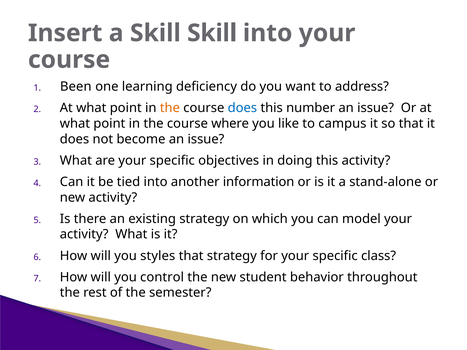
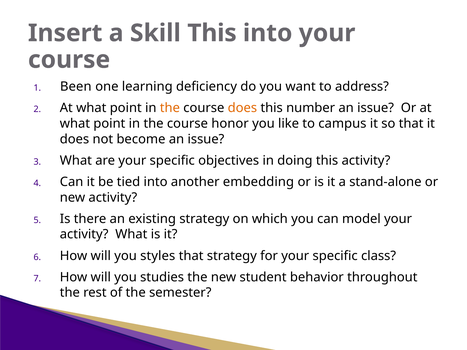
Skill Skill: Skill -> This
does at (242, 108) colour: blue -> orange
where: where -> honor
information: information -> embedding
control: control -> studies
